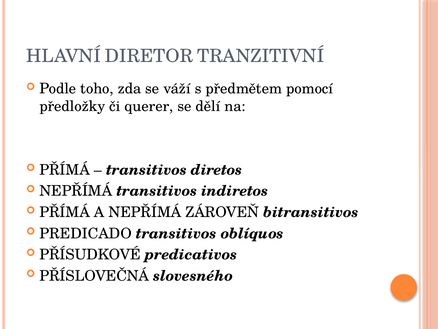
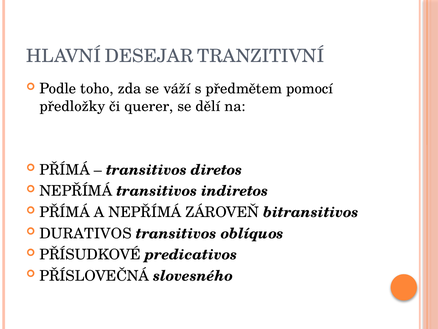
DIRETOR: DIRETOR -> DESEJAR
PREDICADO: PREDICADO -> DURATIVOS
